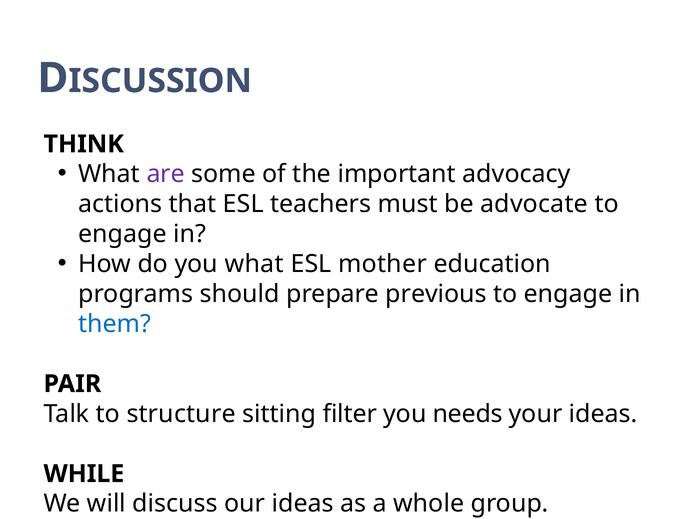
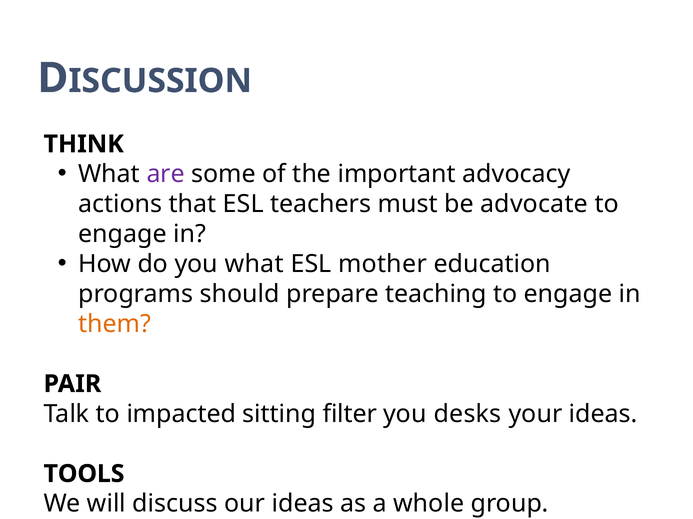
previous: previous -> teaching
them colour: blue -> orange
structure: structure -> impacted
needs: needs -> desks
WHILE: WHILE -> TOOLS
